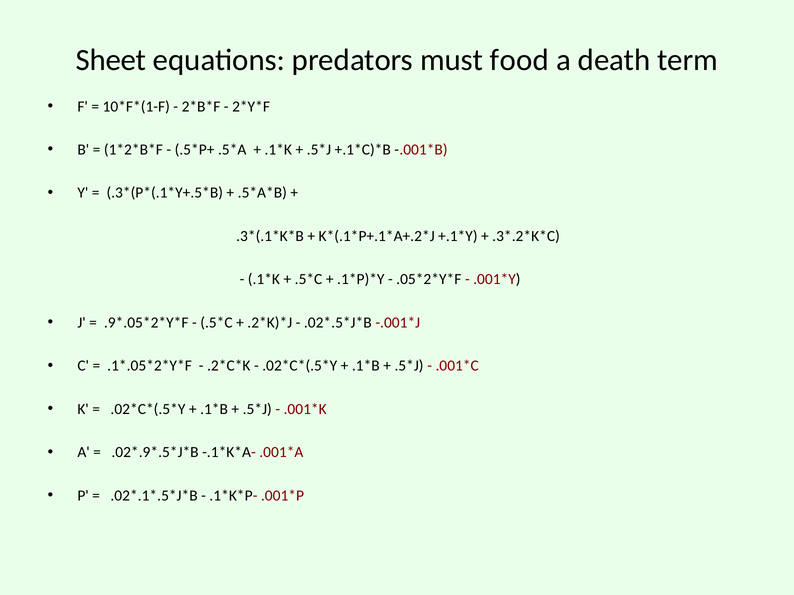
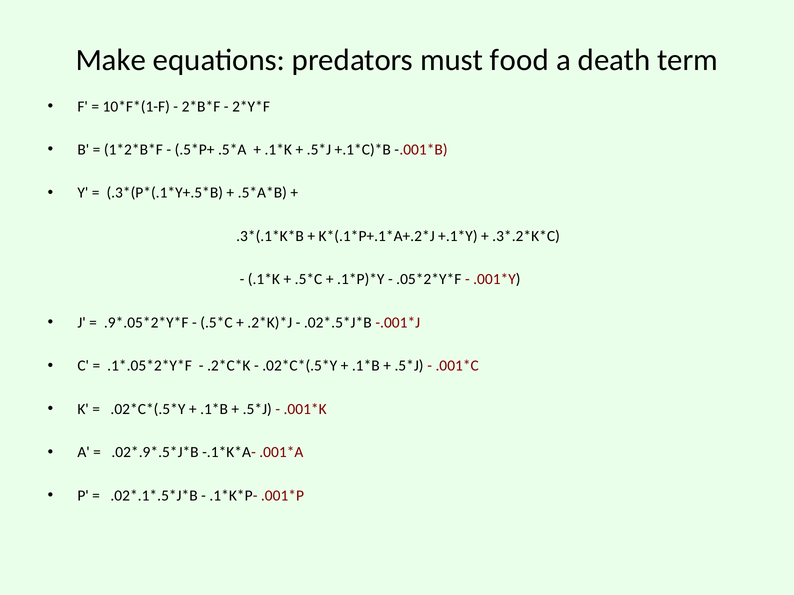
Sheet: Sheet -> Make
